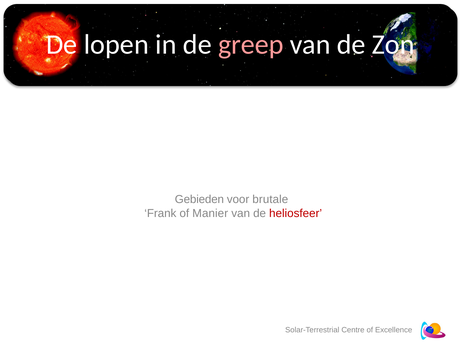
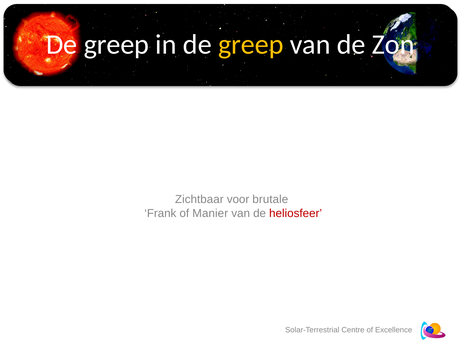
lopen at (116, 45): lopen -> greep
greep at (251, 45) colour: pink -> yellow
Gebieden: Gebieden -> Zichtbaar
